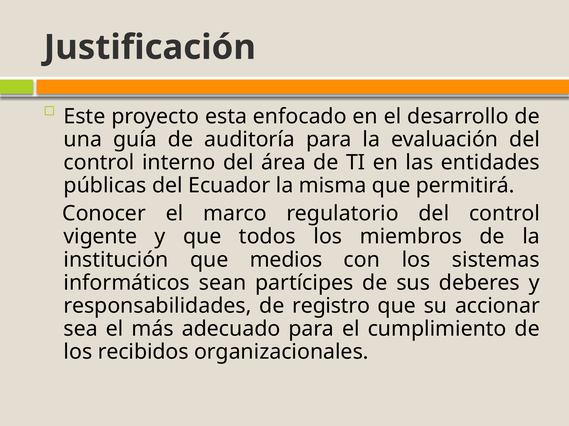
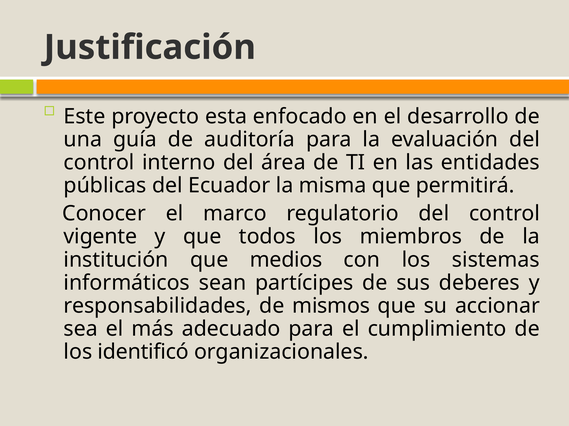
registro: registro -> mismos
recibidos: recibidos -> identificó
